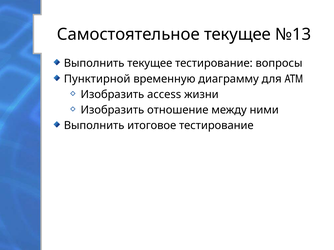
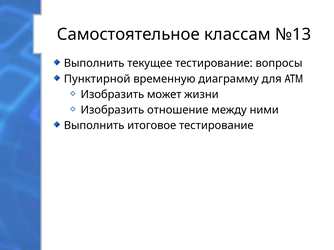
Самостоятельное текущее: текущее -> классам
access: access -> может
